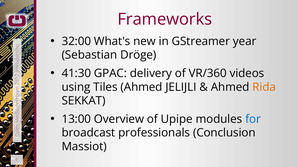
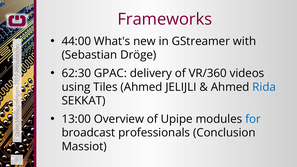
32:00: 32:00 -> 44:00
year: year -> with
41:30: 41:30 -> 62:30
Rida colour: orange -> blue
